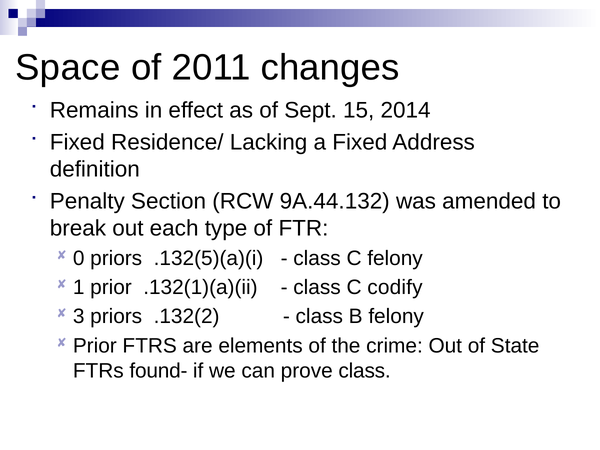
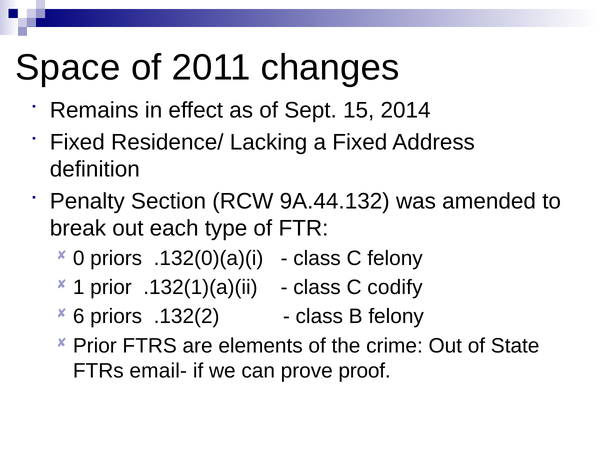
.132(5)(a)(i: .132(5)(a)(i -> .132(0)(a)(i
3: 3 -> 6
found-: found- -> email-
prove class: class -> proof
